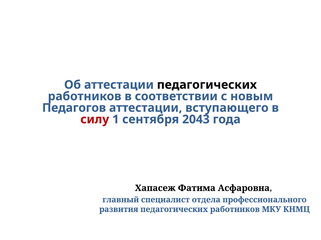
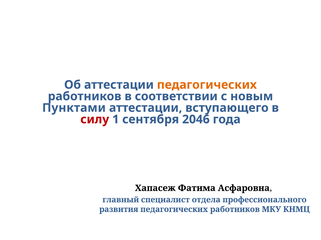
педагогических at (207, 85) colour: black -> orange
Педагогов: Педагогов -> Пунктами
2043: 2043 -> 2046
